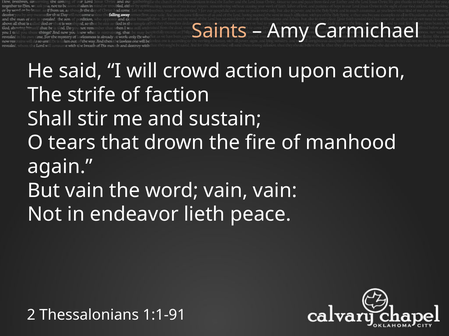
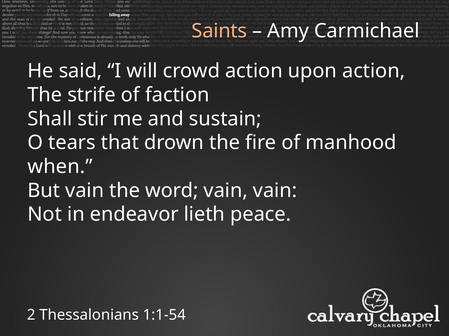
again: again -> when
1:1-91: 1:1-91 -> 1:1-54
